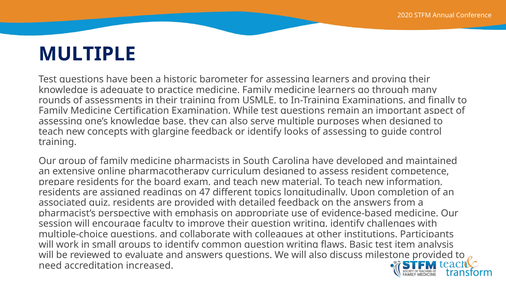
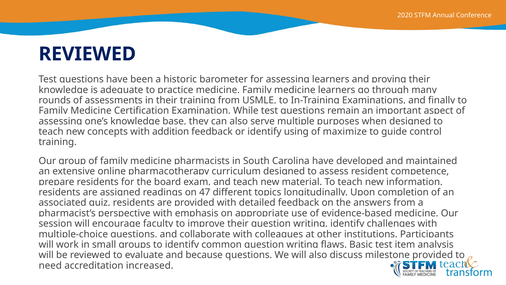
MULTIPLE at (87, 54): MULTIPLE -> REVIEWED
glargine: glargine -> addition
looks: looks -> using
assessing at (345, 132): assessing -> maximize
answers at (204, 255): answers -> because
